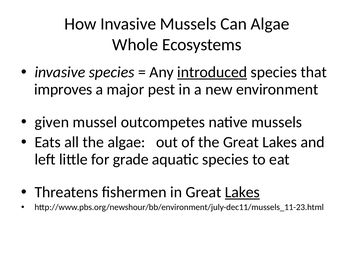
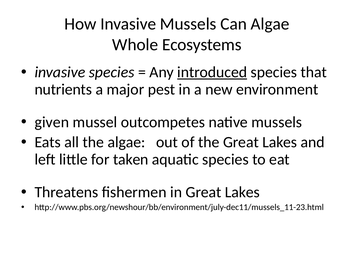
improves: improves -> nutrients
grade: grade -> taken
Lakes at (242, 192) underline: present -> none
